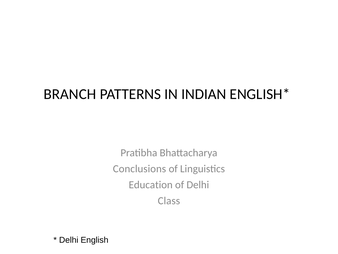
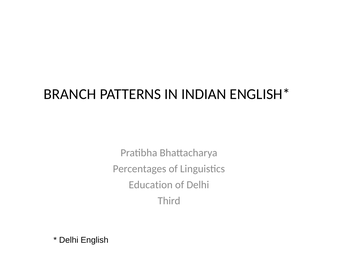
Conclusions: Conclusions -> Percentages
Class: Class -> Third
